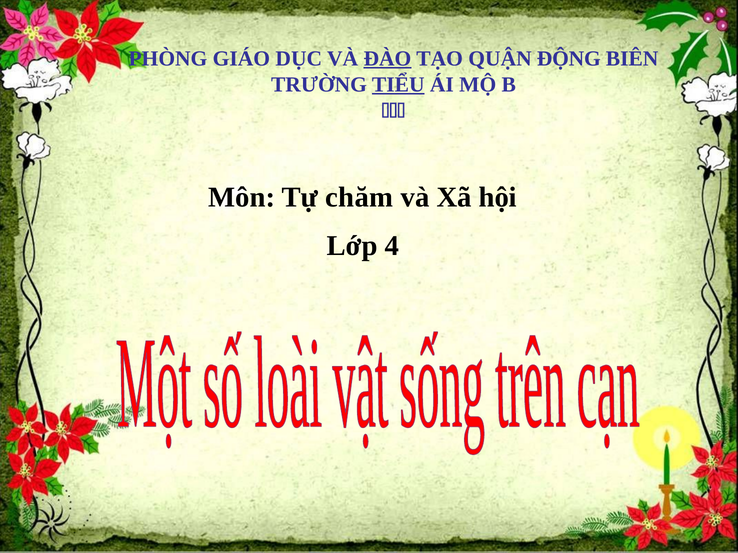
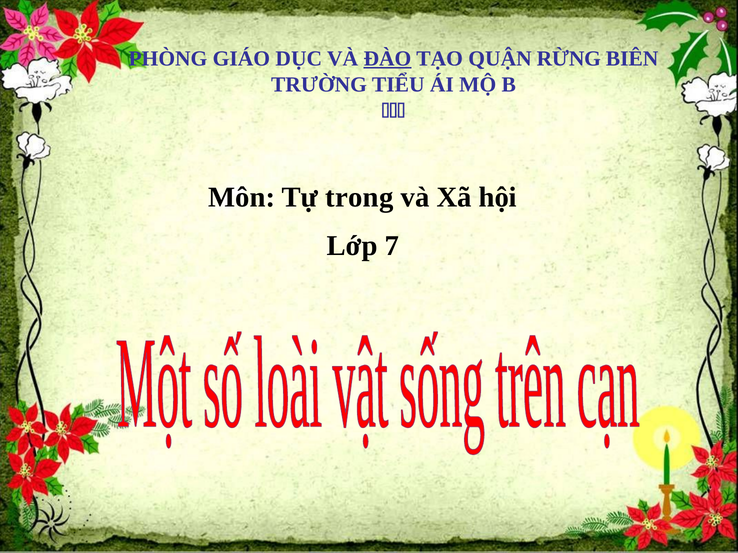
ĐỘNG: ĐỘNG -> RỪNG
TIỂU underline: present -> none
chăm: chăm -> trong
4: 4 -> 7
